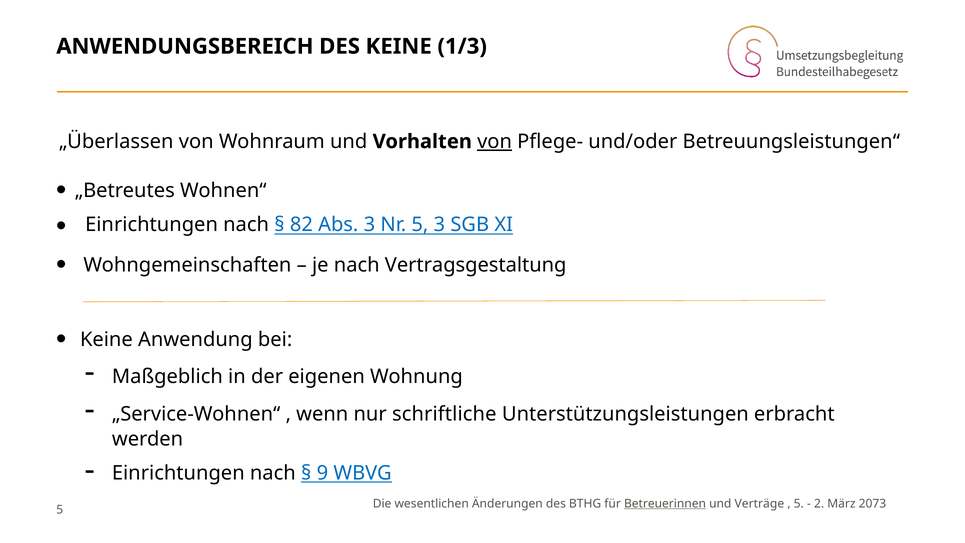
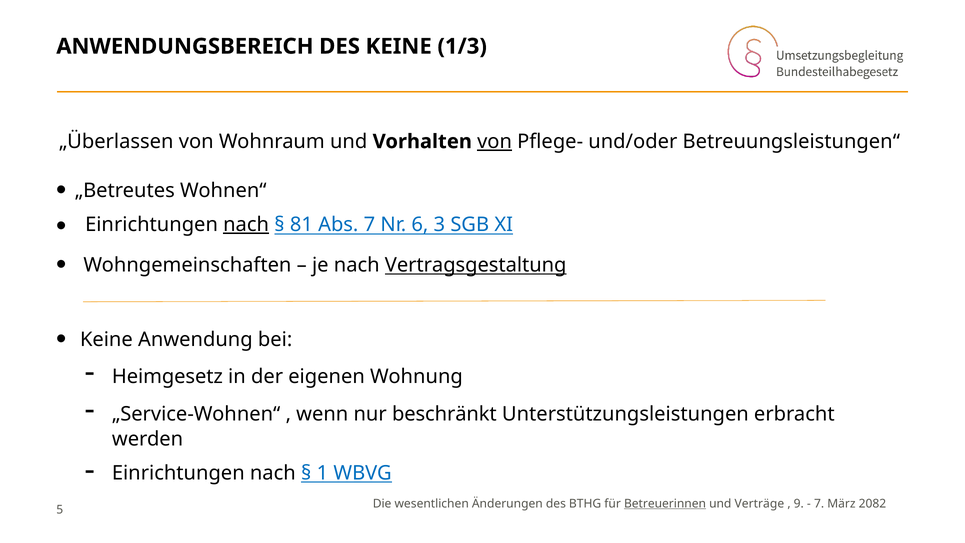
nach at (246, 225) underline: none -> present
82: 82 -> 81
Abs 3: 3 -> 7
Nr 5: 5 -> 6
Vertragsgestaltung underline: none -> present
Maßgeblich: Maßgeblich -> Heimgesetz
schriftliche: schriftliche -> beschränkt
9: 9 -> 1
5 at (799, 503): 5 -> 9
2 at (819, 503): 2 -> 7
2073: 2073 -> 2082
